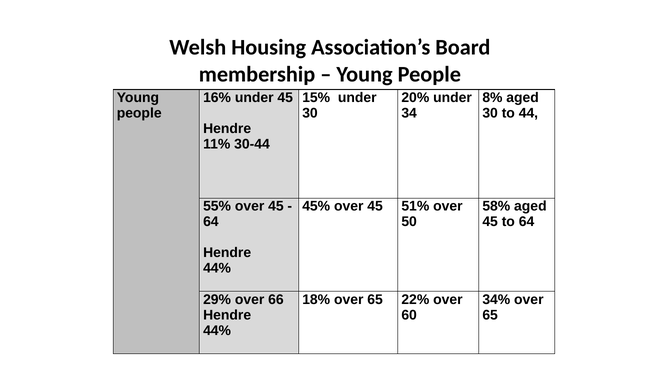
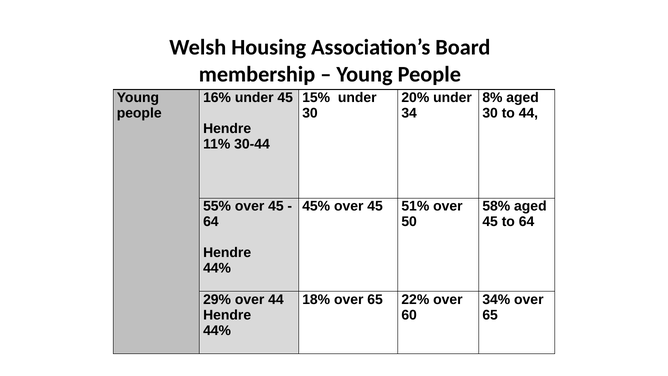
over 66: 66 -> 44
